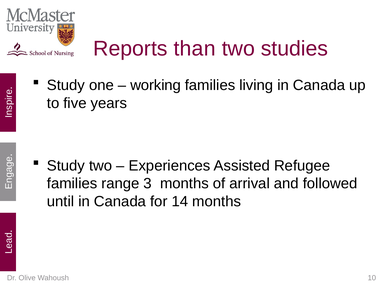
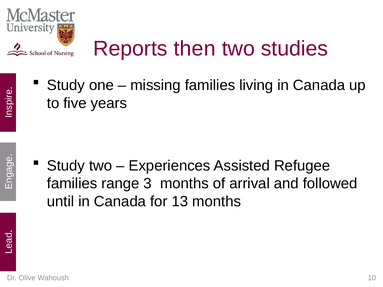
than: than -> then
working: working -> missing
14: 14 -> 13
